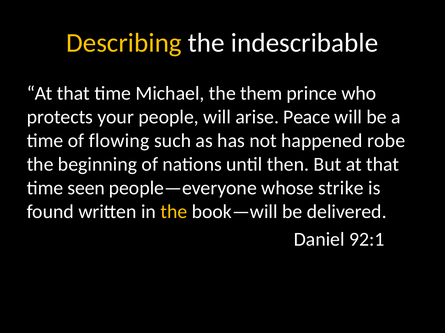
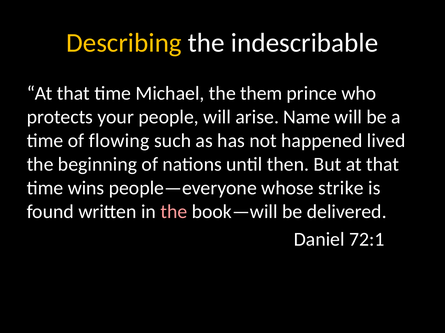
Peace: Peace -> Name
robe: robe -> lived
seen: seen -> wins
the at (174, 212) colour: yellow -> pink
92:1: 92:1 -> 72:1
